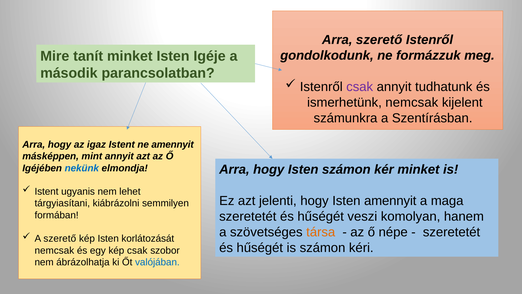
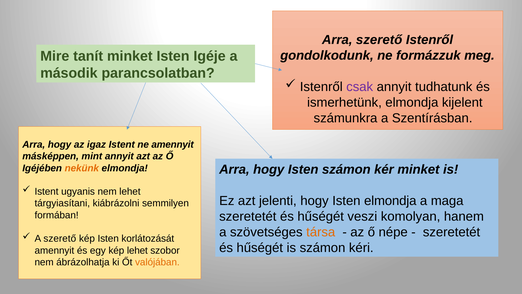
ismerhetünk nemcsak: nemcsak -> elmondja
nekünk colour: blue -> orange
Isten amennyit: amennyit -> elmondja
nemcsak at (54, 250): nemcsak -> amennyit
kép csak: csak -> lehet
valójában colour: blue -> orange
